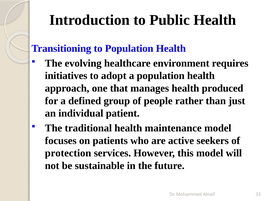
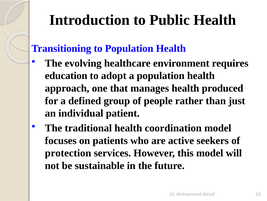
initiatives: initiatives -> education
maintenance: maintenance -> coordination
